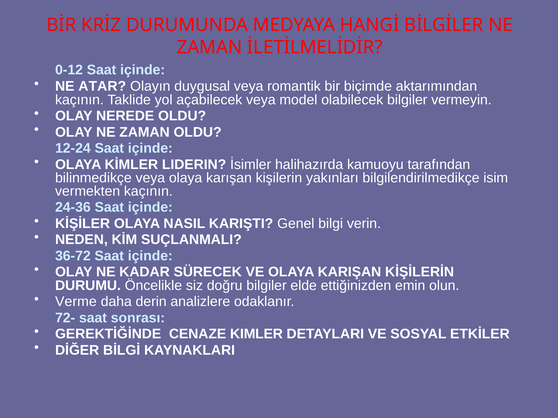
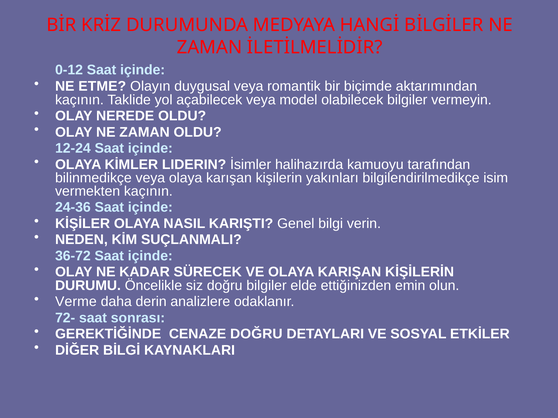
ATAR: ATAR -> ETME
CENAZE KIMLER: KIMLER -> DOĞRU
